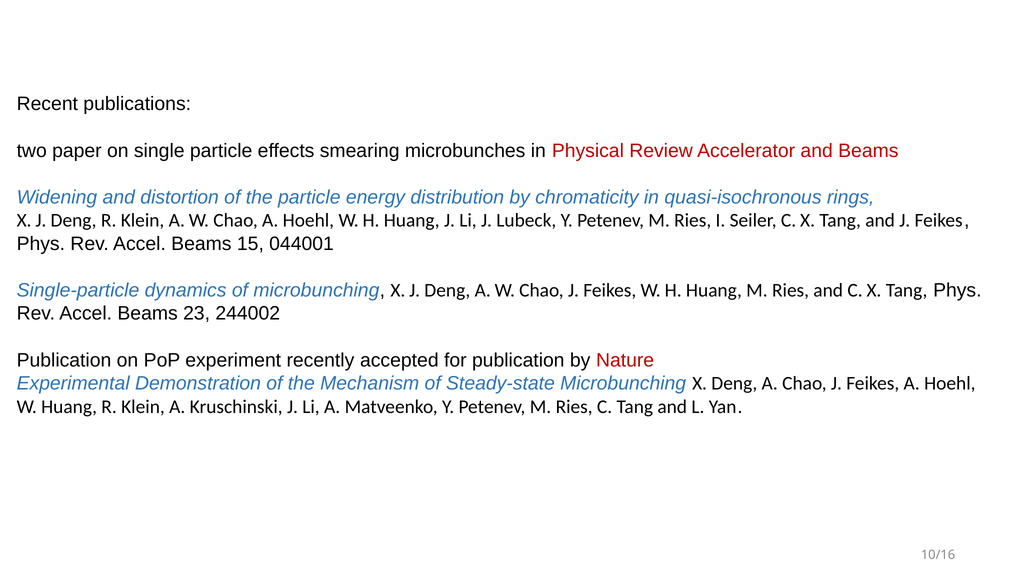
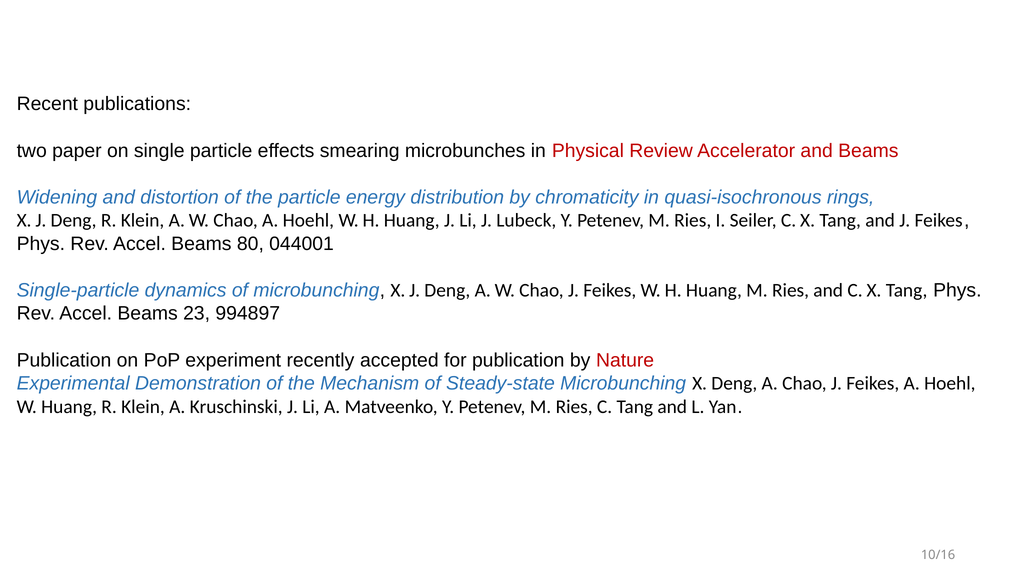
15: 15 -> 80
244002: 244002 -> 994897
